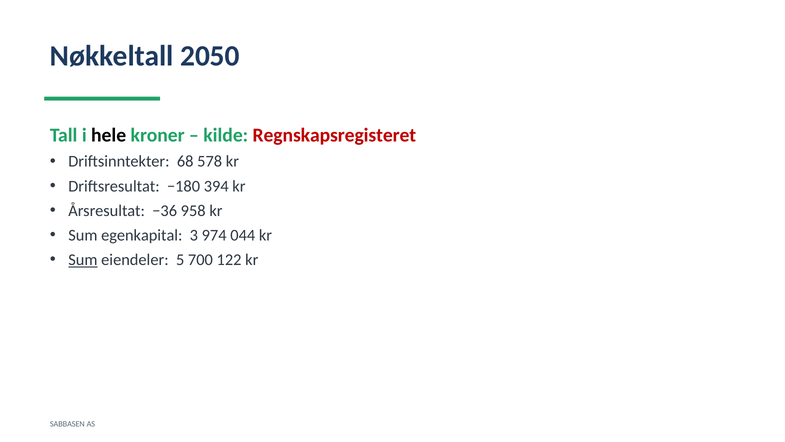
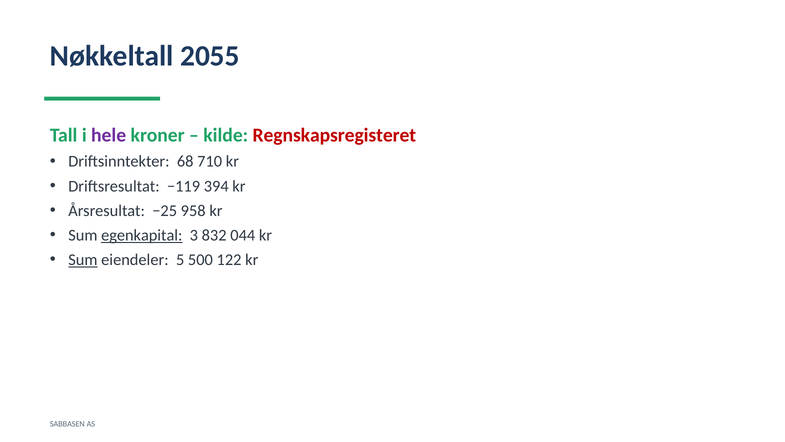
2050: 2050 -> 2055
hele colour: black -> purple
578: 578 -> 710
−180: −180 -> −119
−36: −36 -> −25
egenkapital underline: none -> present
974: 974 -> 832
700: 700 -> 500
